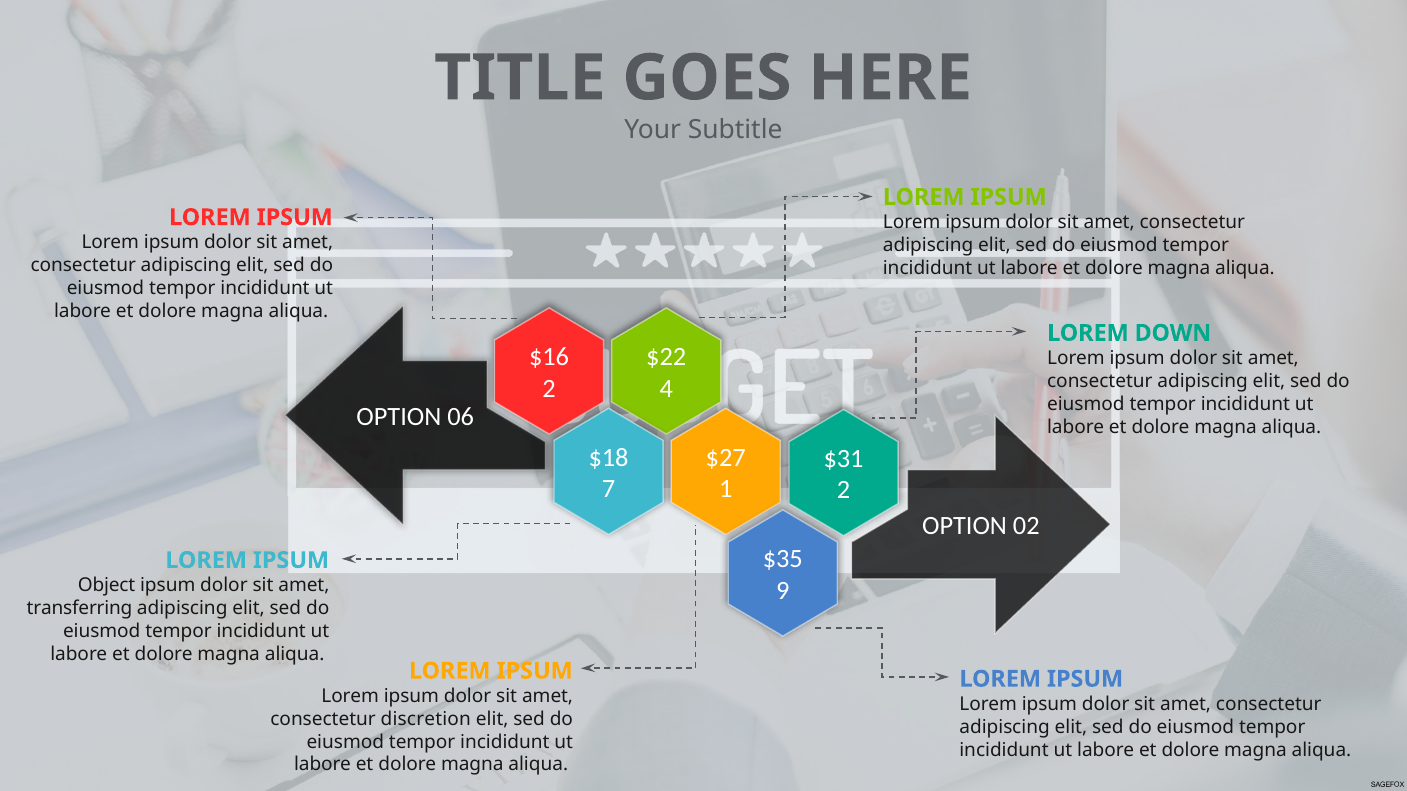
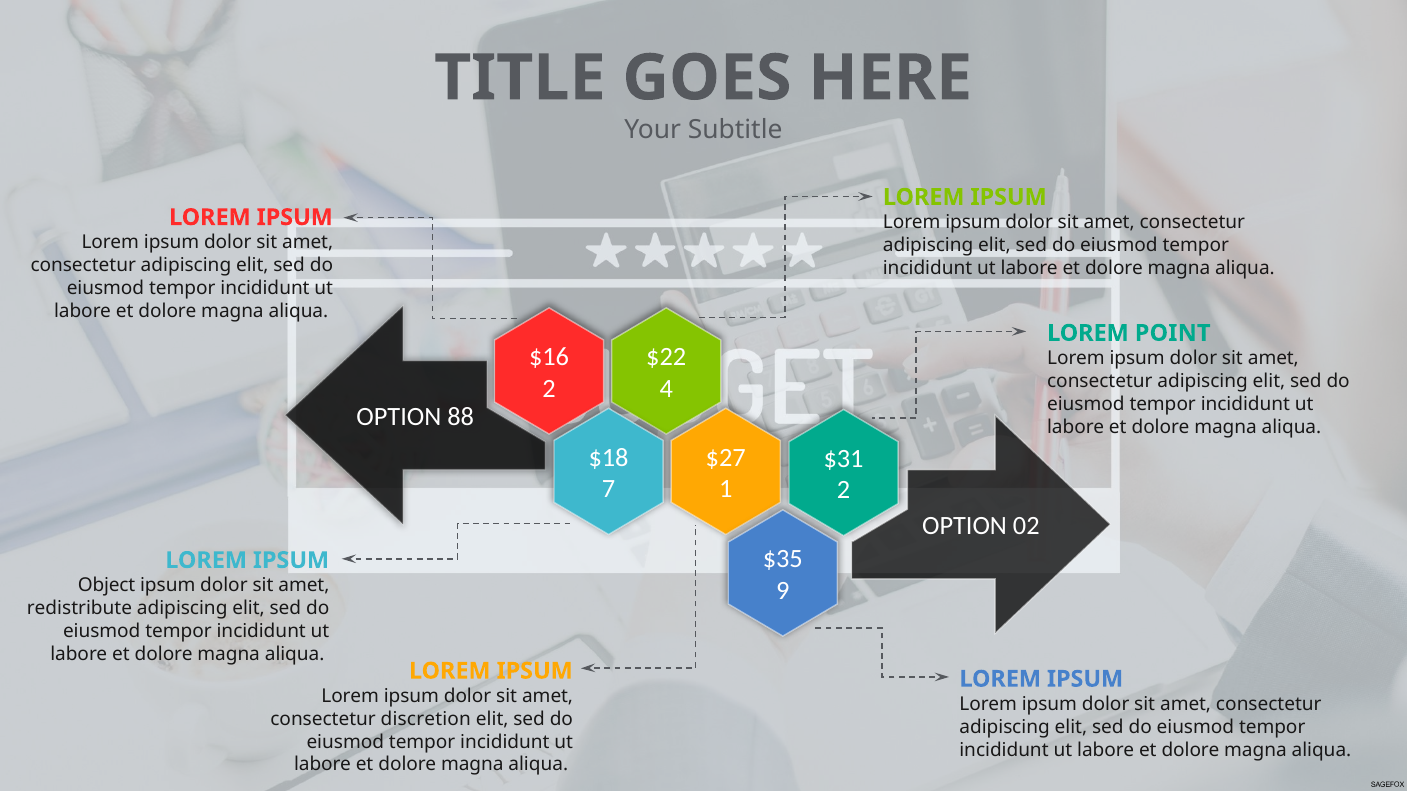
DOWN: DOWN -> POINT
06: 06 -> 88
transferring: transferring -> redistribute
